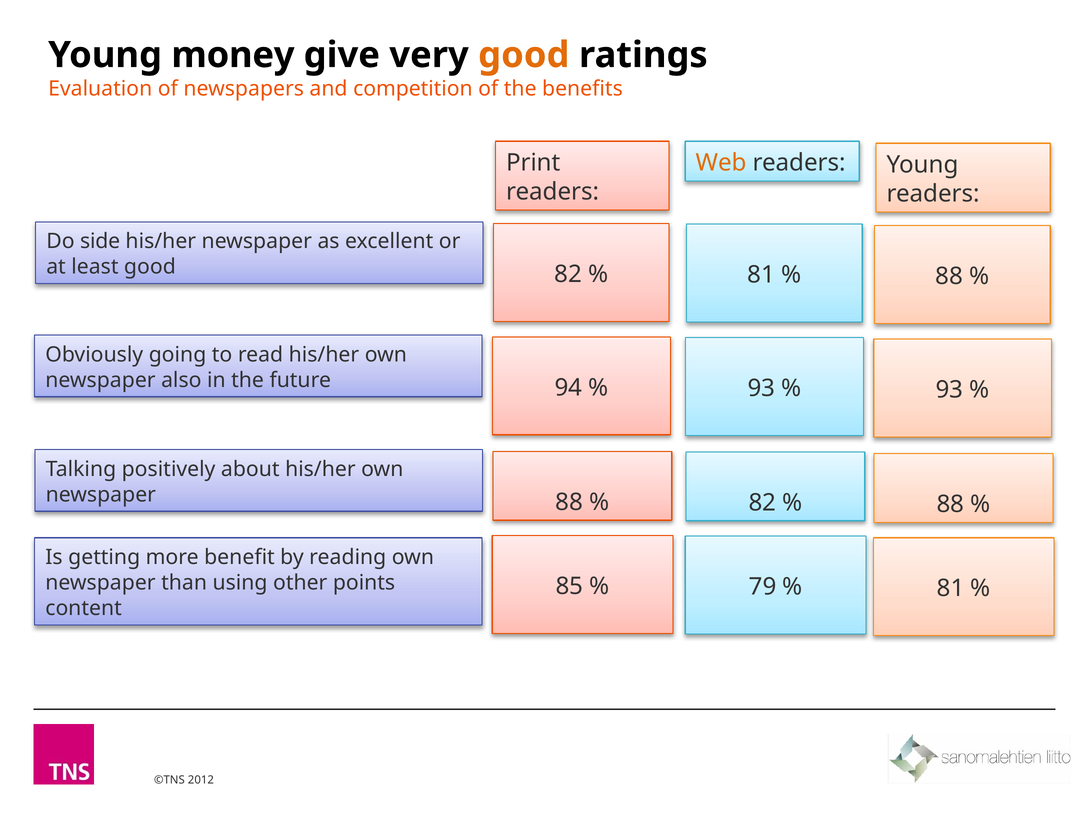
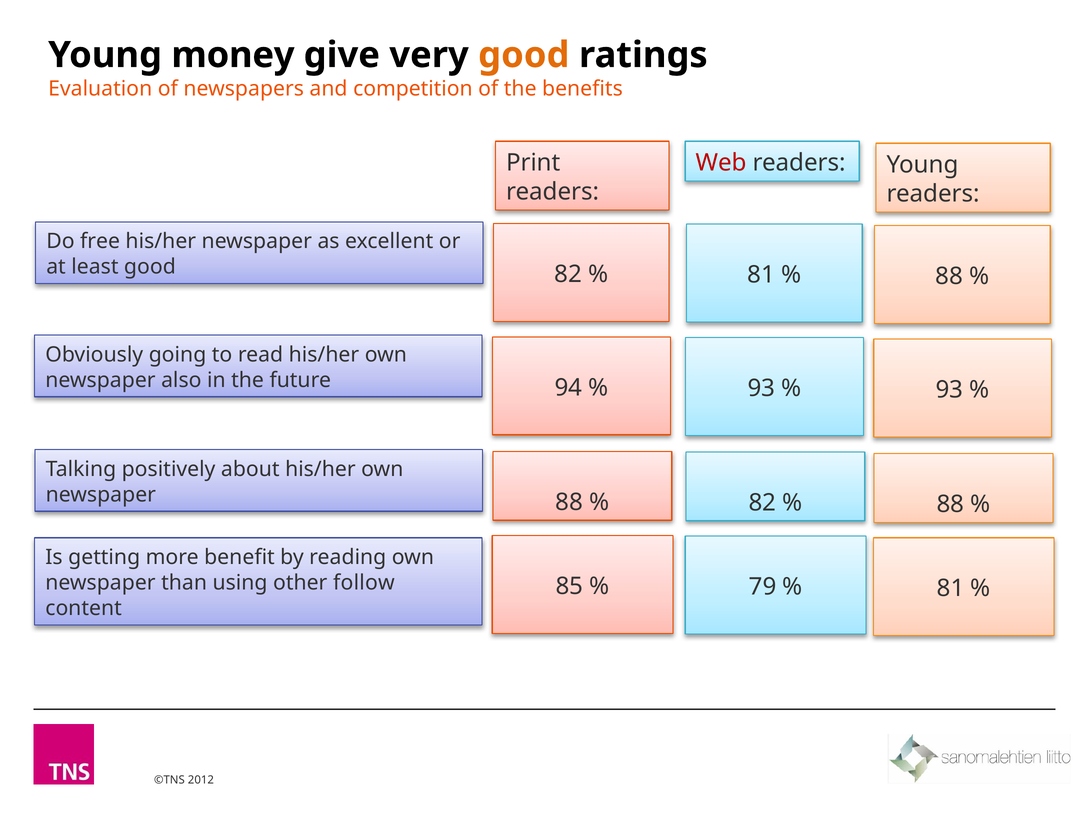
Web colour: orange -> red
side: side -> free
points: points -> follow
